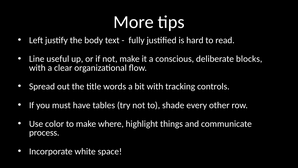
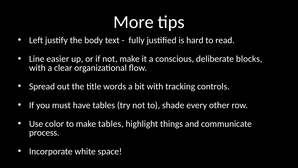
useful: useful -> easier
make where: where -> tables
